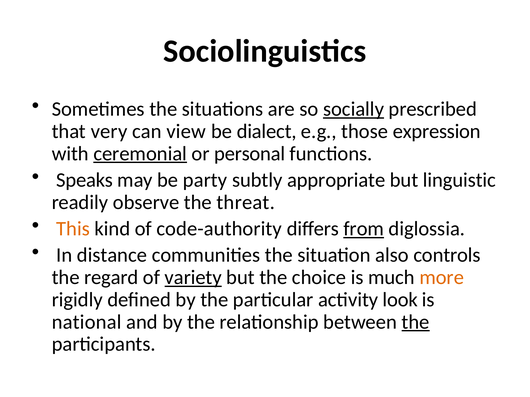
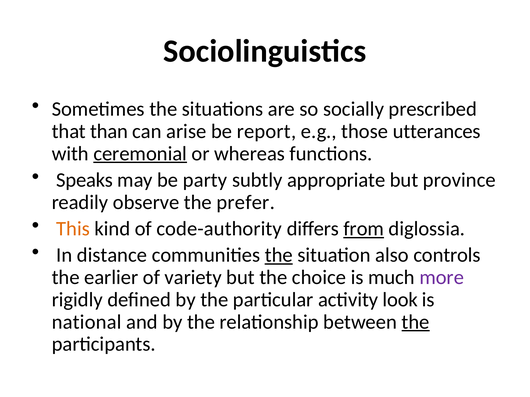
socially underline: present -> none
very: very -> than
view: view -> arise
dialect: dialect -> report
expression: expression -> utterances
personal: personal -> whereas
linguistic: linguistic -> province
threat: threat -> prefer
the at (279, 256) underline: none -> present
regard: regard -> earlier
variety underline: present -> none
more colour: orange -> purple
